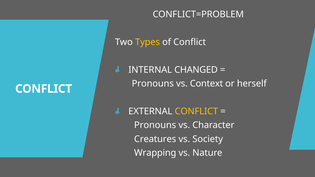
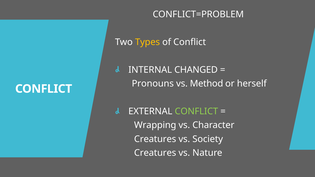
Context: Context -> Method
CONFLICT at (196, 111) colour: yellow -> light green
Pronouns at (155, 125): Pronouns -> Wrapping
Wrapping at (155, 153): Wrapping -> Creatures
